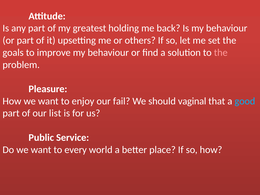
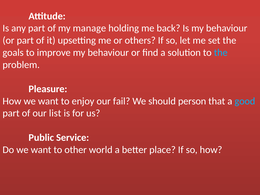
greatest: greatest -> manage
the at (221, 53) colour: pink -> light blue
vaginal: vaginal -> person
every: every -> other
